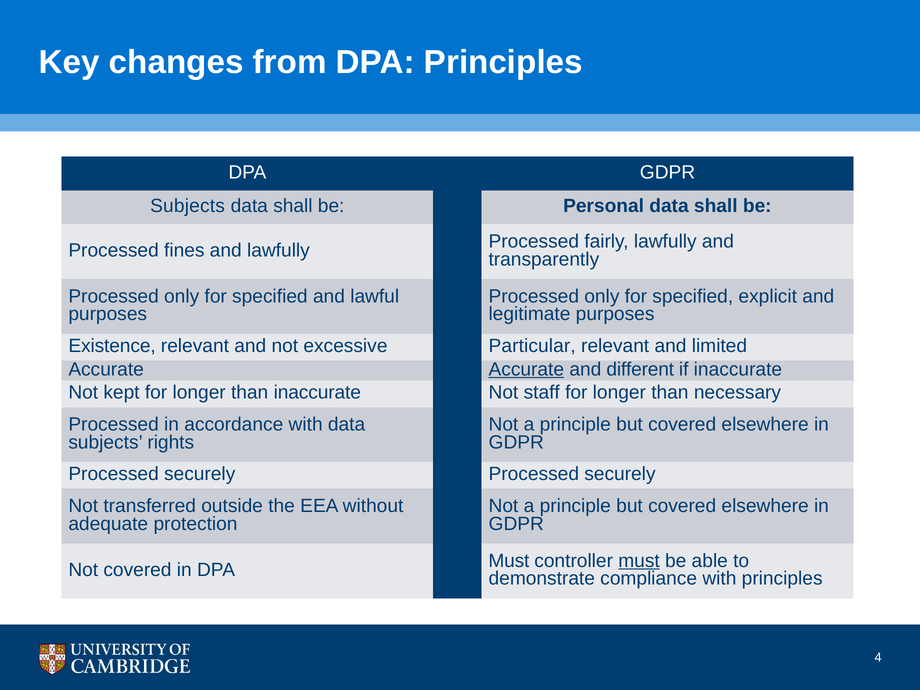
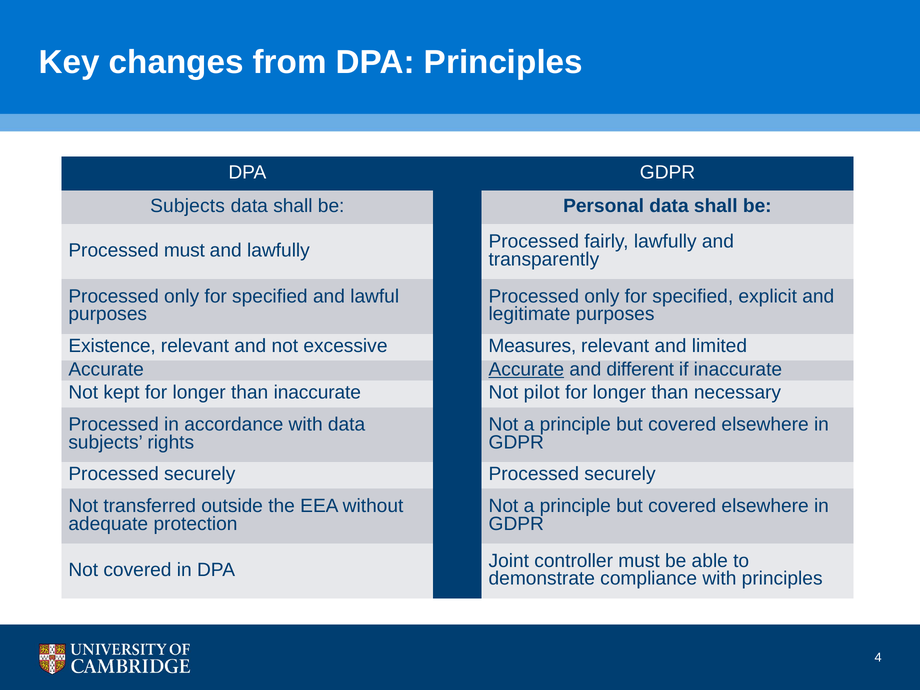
Processed fines: fines -> must
Particular: Particular -> Measures
staff: staff -> pilot
DPA Must: Must -> Joint
must at (639, 561) underline: present -> none
